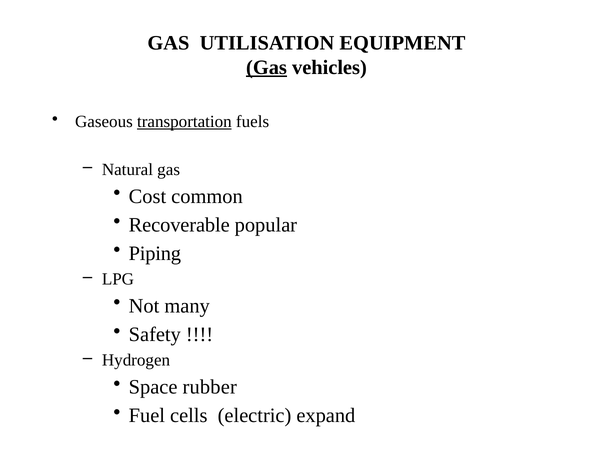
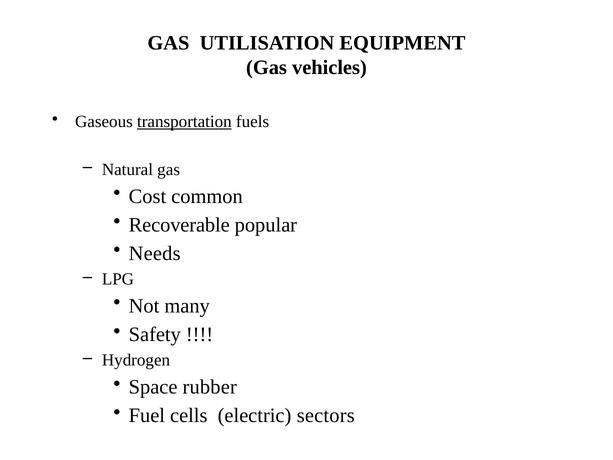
Gas at (266, 67) underline: present -> none
Piping: Piping -> Needs
expand: expand -> sectors
